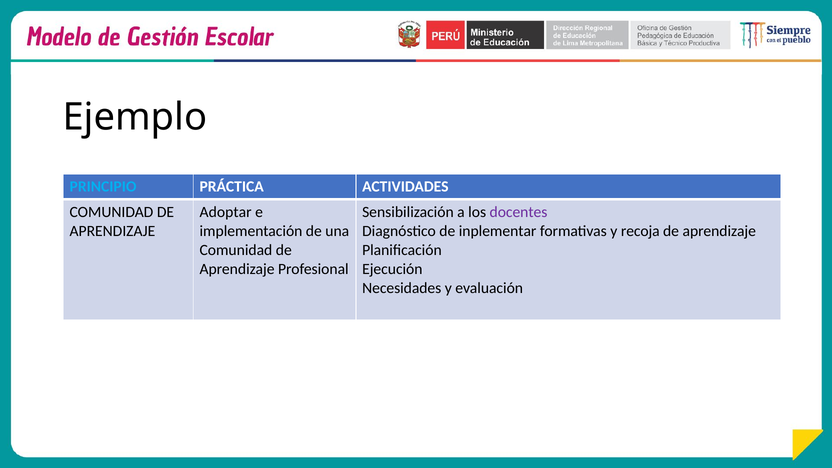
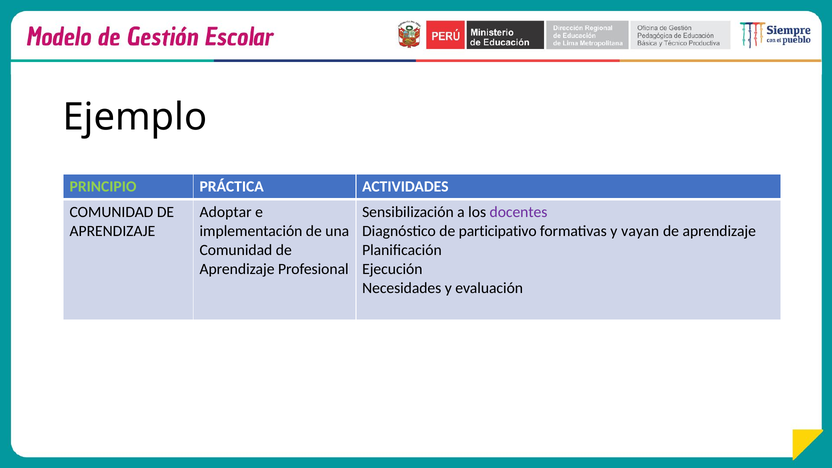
PRINCIPIO colour: light blue -> light green
inplementar: inplementar -> participativo
recoja: recoja -> vayan
